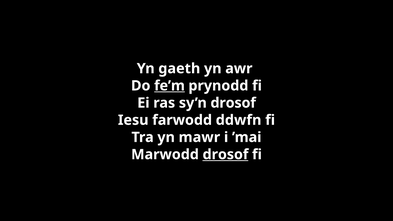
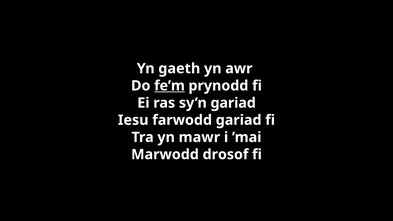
sy’n drosof: drosof -> gariad
farwodd ddwfn: ddwfn -> gariad
drosof at (225, 155) underline: present -> none
